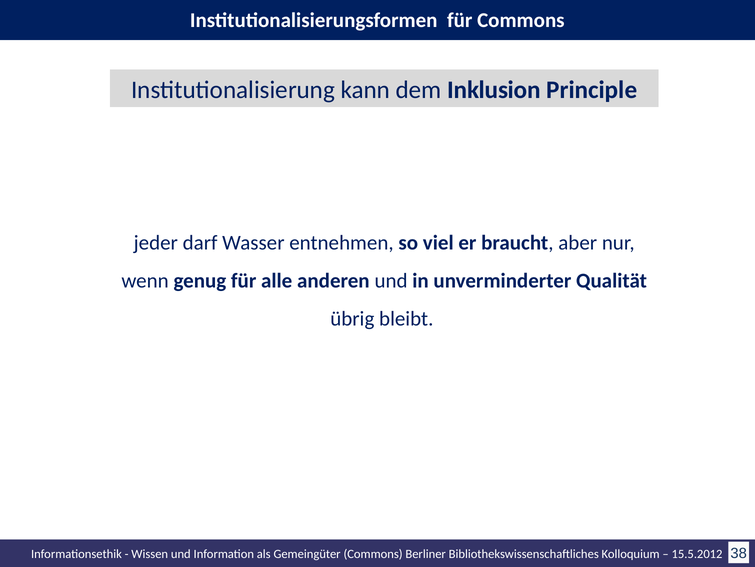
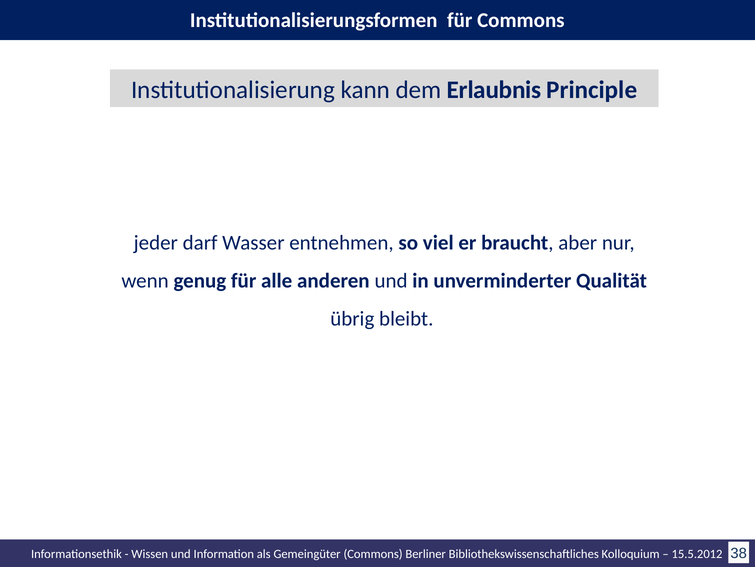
Inklusion: Inklusion -> Erlaubnis
